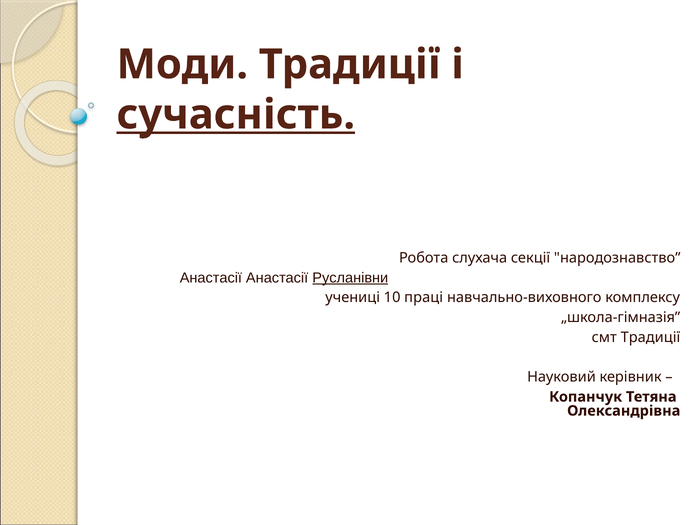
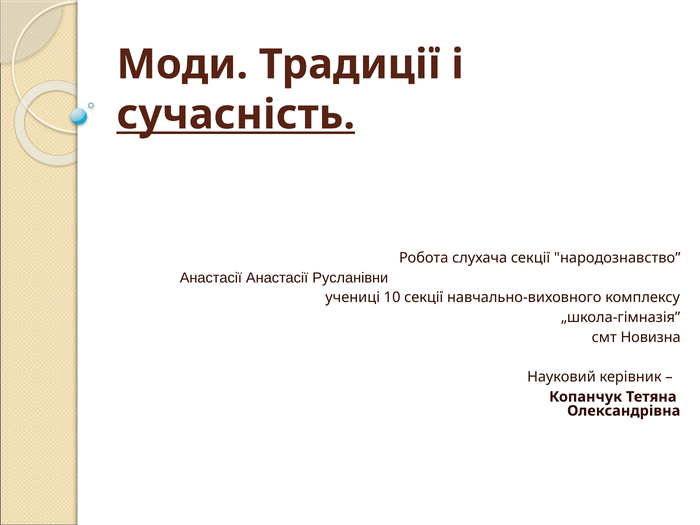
Русланівни underline: present -> none
10 праці: праці -> секції
смт Традиції: Традиції -> Новизна
